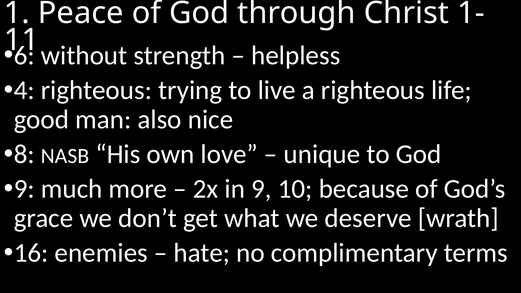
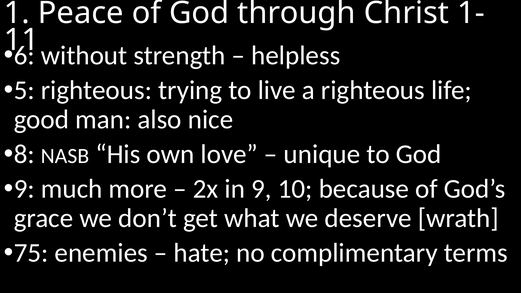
4: 4 -> 5
16: 16 -> 75
